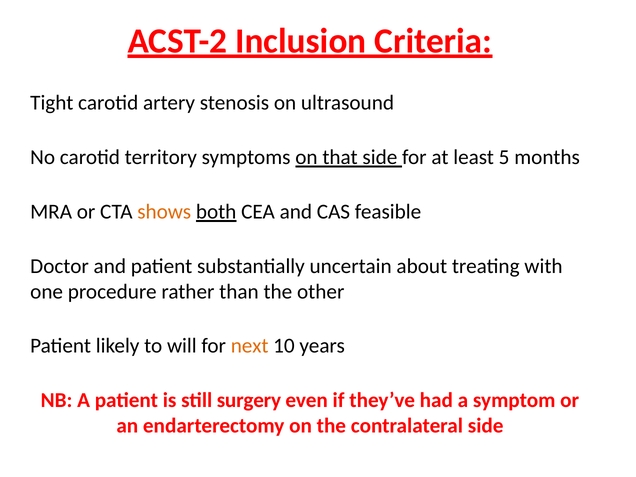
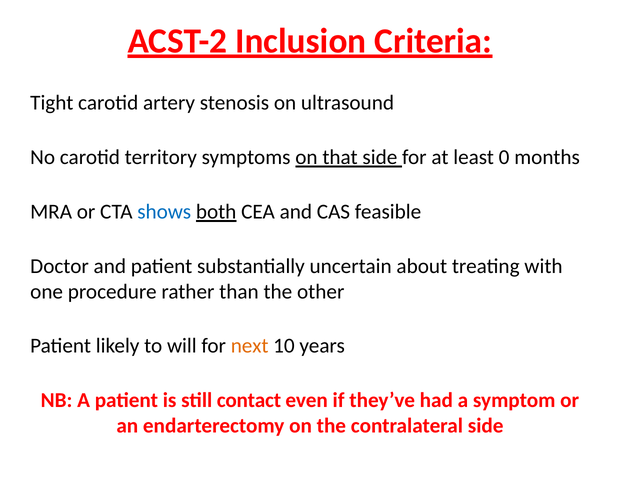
5: 5 -> 0
shows colour: orange -> blue
surgery: surgery -> contact
